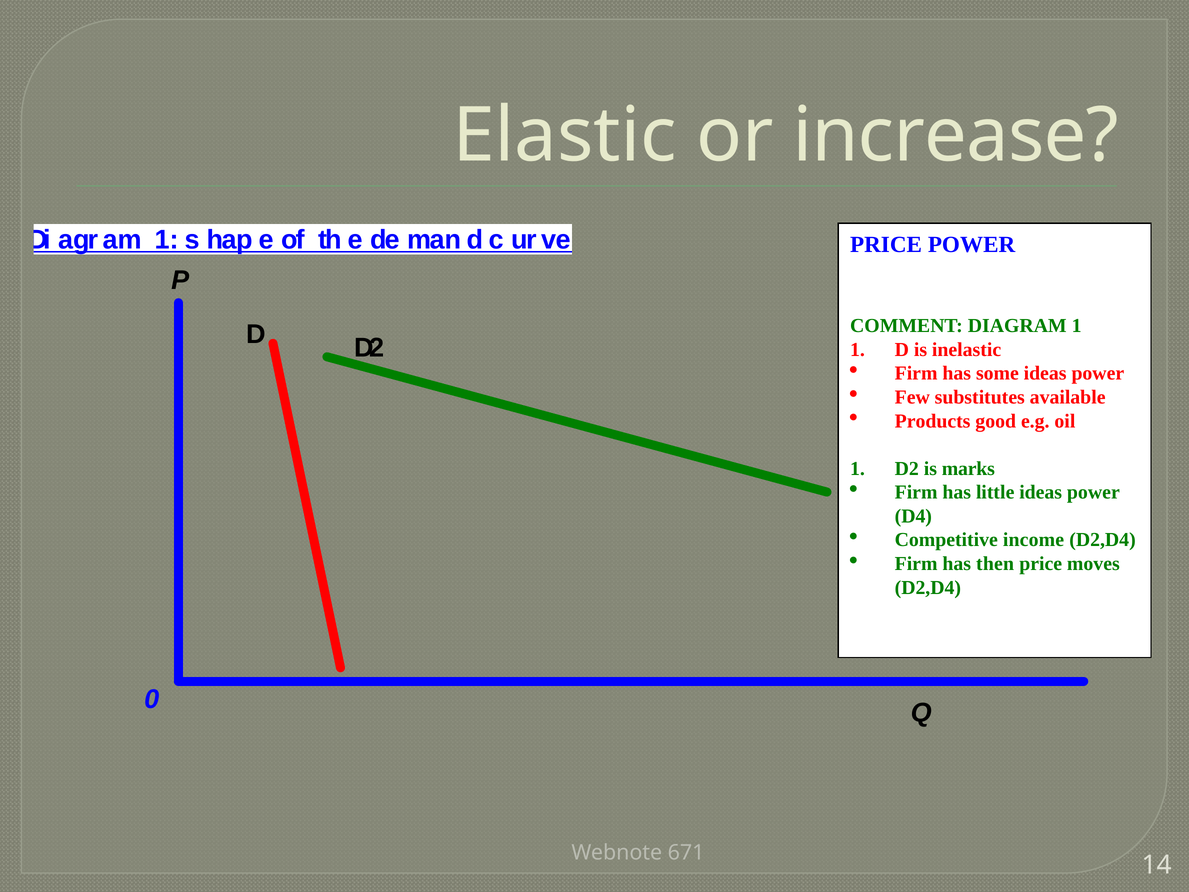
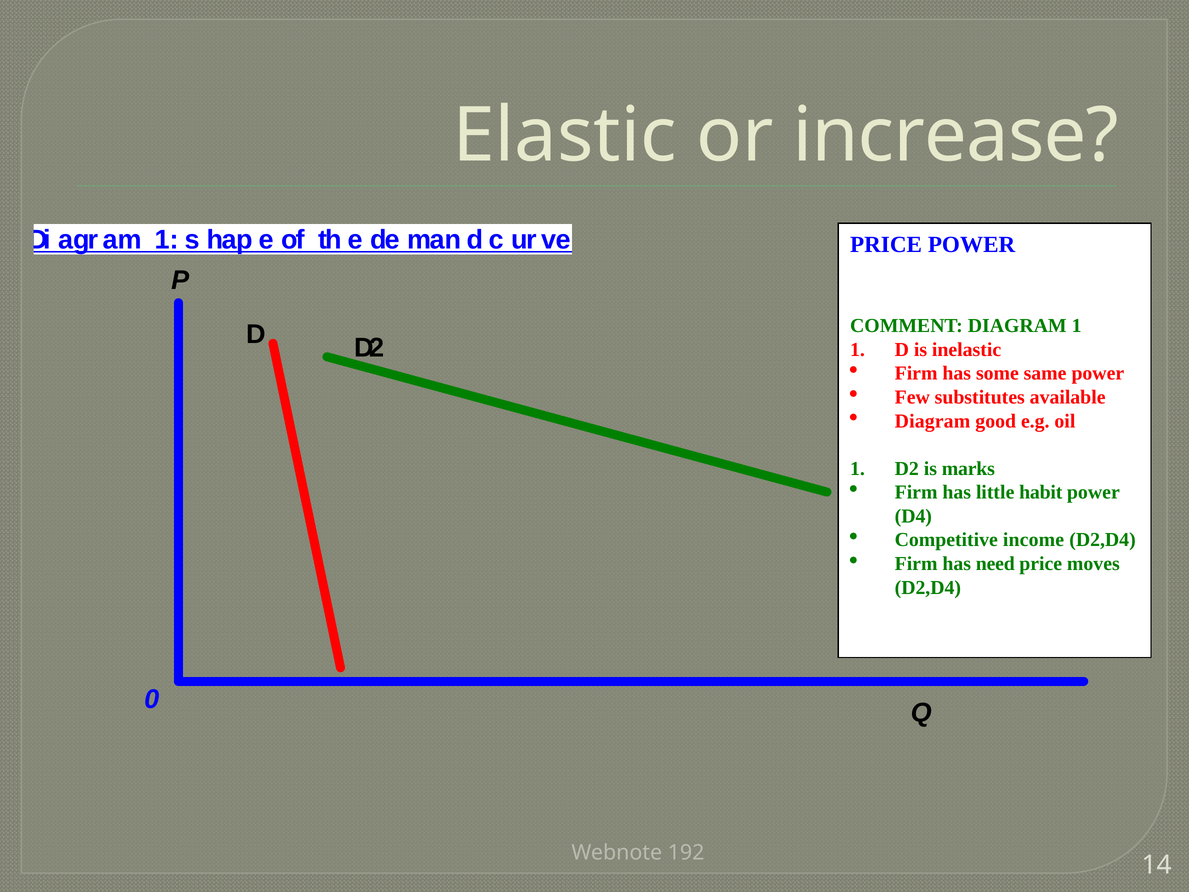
some ideas: ideas -> same
Products at (933, 421): Products -> Diagram
little ideas: ideas -> habit
then: then -> need
671: 671 -> 192
